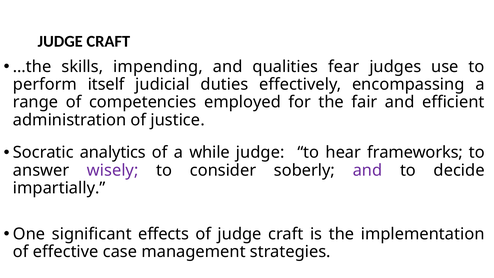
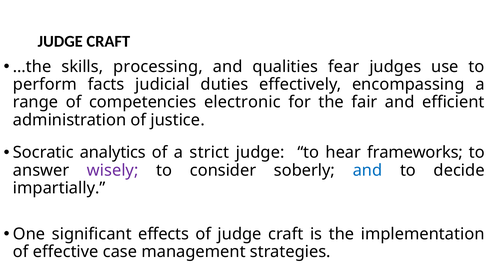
impending: impending -> processing
itself: itself -> facts
employed: employed -> electronic
while: while -> strict
and at (368, 170) colour: purple -> blue
